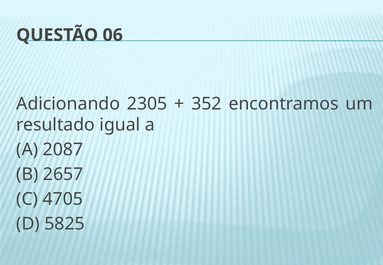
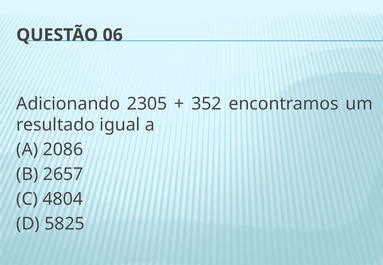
2087: 2087 -> 2086
4705: 4705 -> 4804
